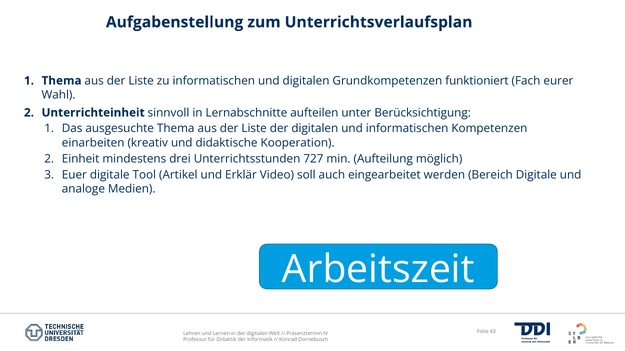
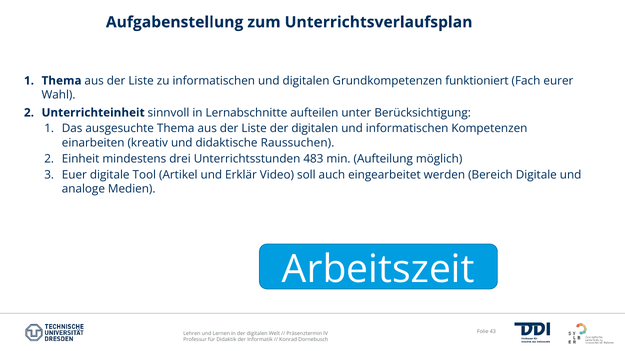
Kooperation: Kooperation -> Raussuchen
727: 727 -> 483
